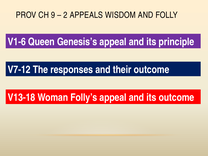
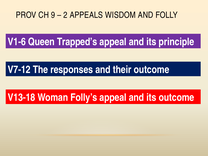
Genesis’s: Genesis’s -> Trapped’s
